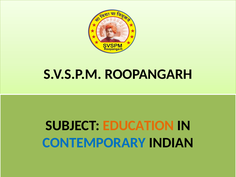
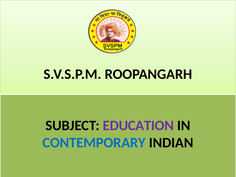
EDUCATION colour: orange -> purple
